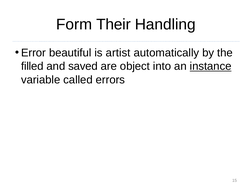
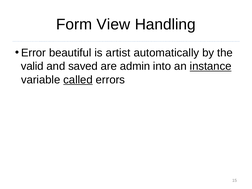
Their: Their -> View
filled: filled -> valid
object: object -> admin
called underline: none -> present
